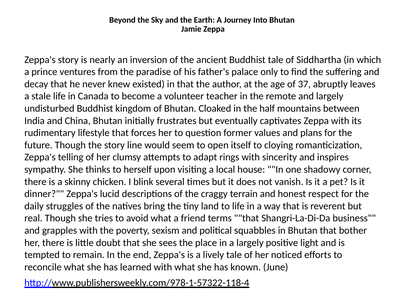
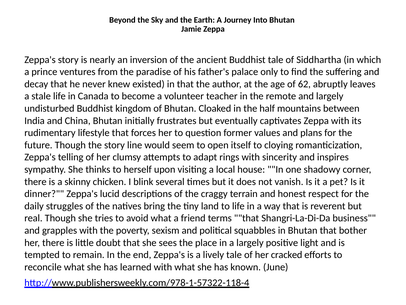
37: 37 -> 62
noticed: noticed -> cracked
